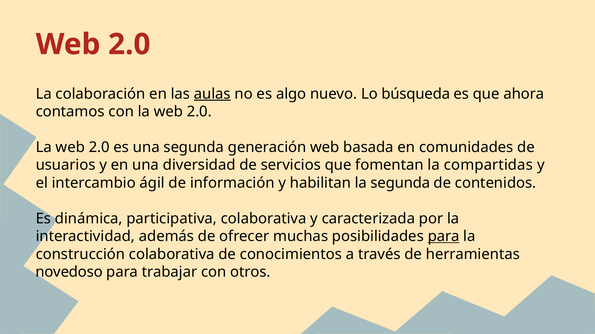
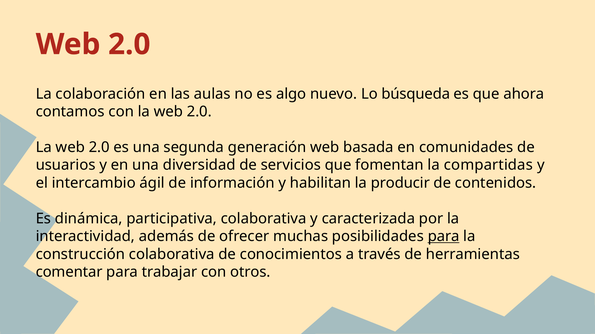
aulas underline: present -> none
la segunda: segunda -> producir
novedoso: novedoso -> comentar
